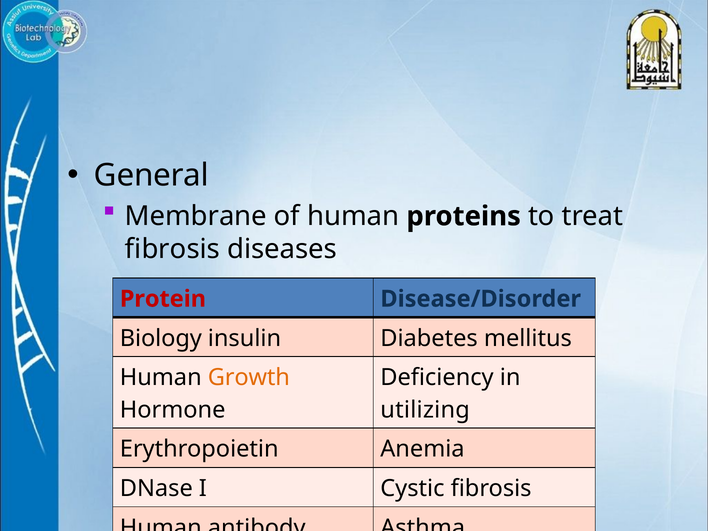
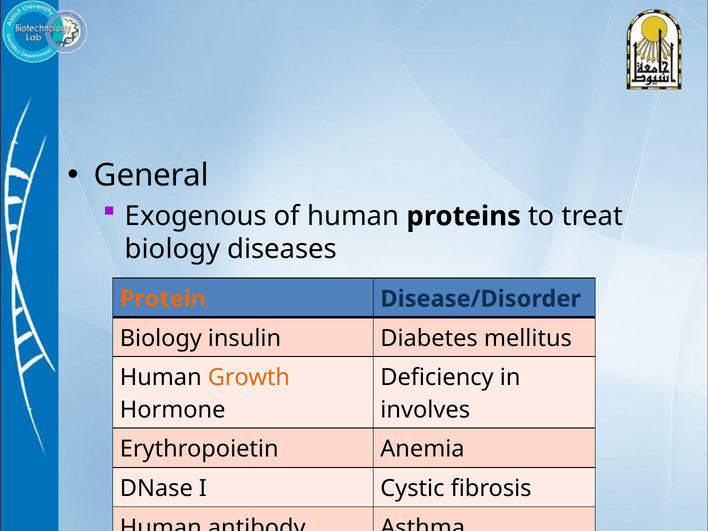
Membrane: Membrane -> Exogenous
fibrosis at (173, 249): fibrosis -> biology
Protein colour: red -> orange
utilizing: utilizing -> involves
